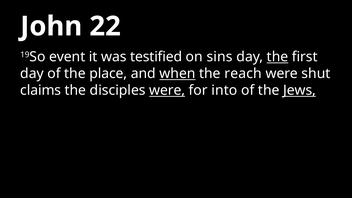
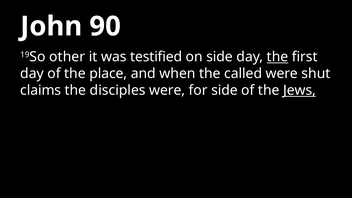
22: 22 -> 90
event: event -> other
on sins: sins -> side
when underline: present -> none
reach: reach -> called
were at (167, 90) underline: present -> none
for into: into -> side
